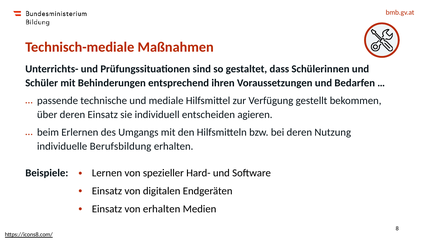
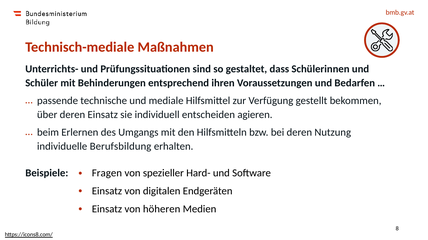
Lernen: Lernen -> Fragen
von erhalten: erhalten -> höheren
